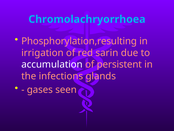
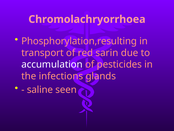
Chromolachryorrhoea colour: light blue -> pink
irrigation: irrigation -> transport
persistent: persistent -> pesticides
gases: gases -> saline
